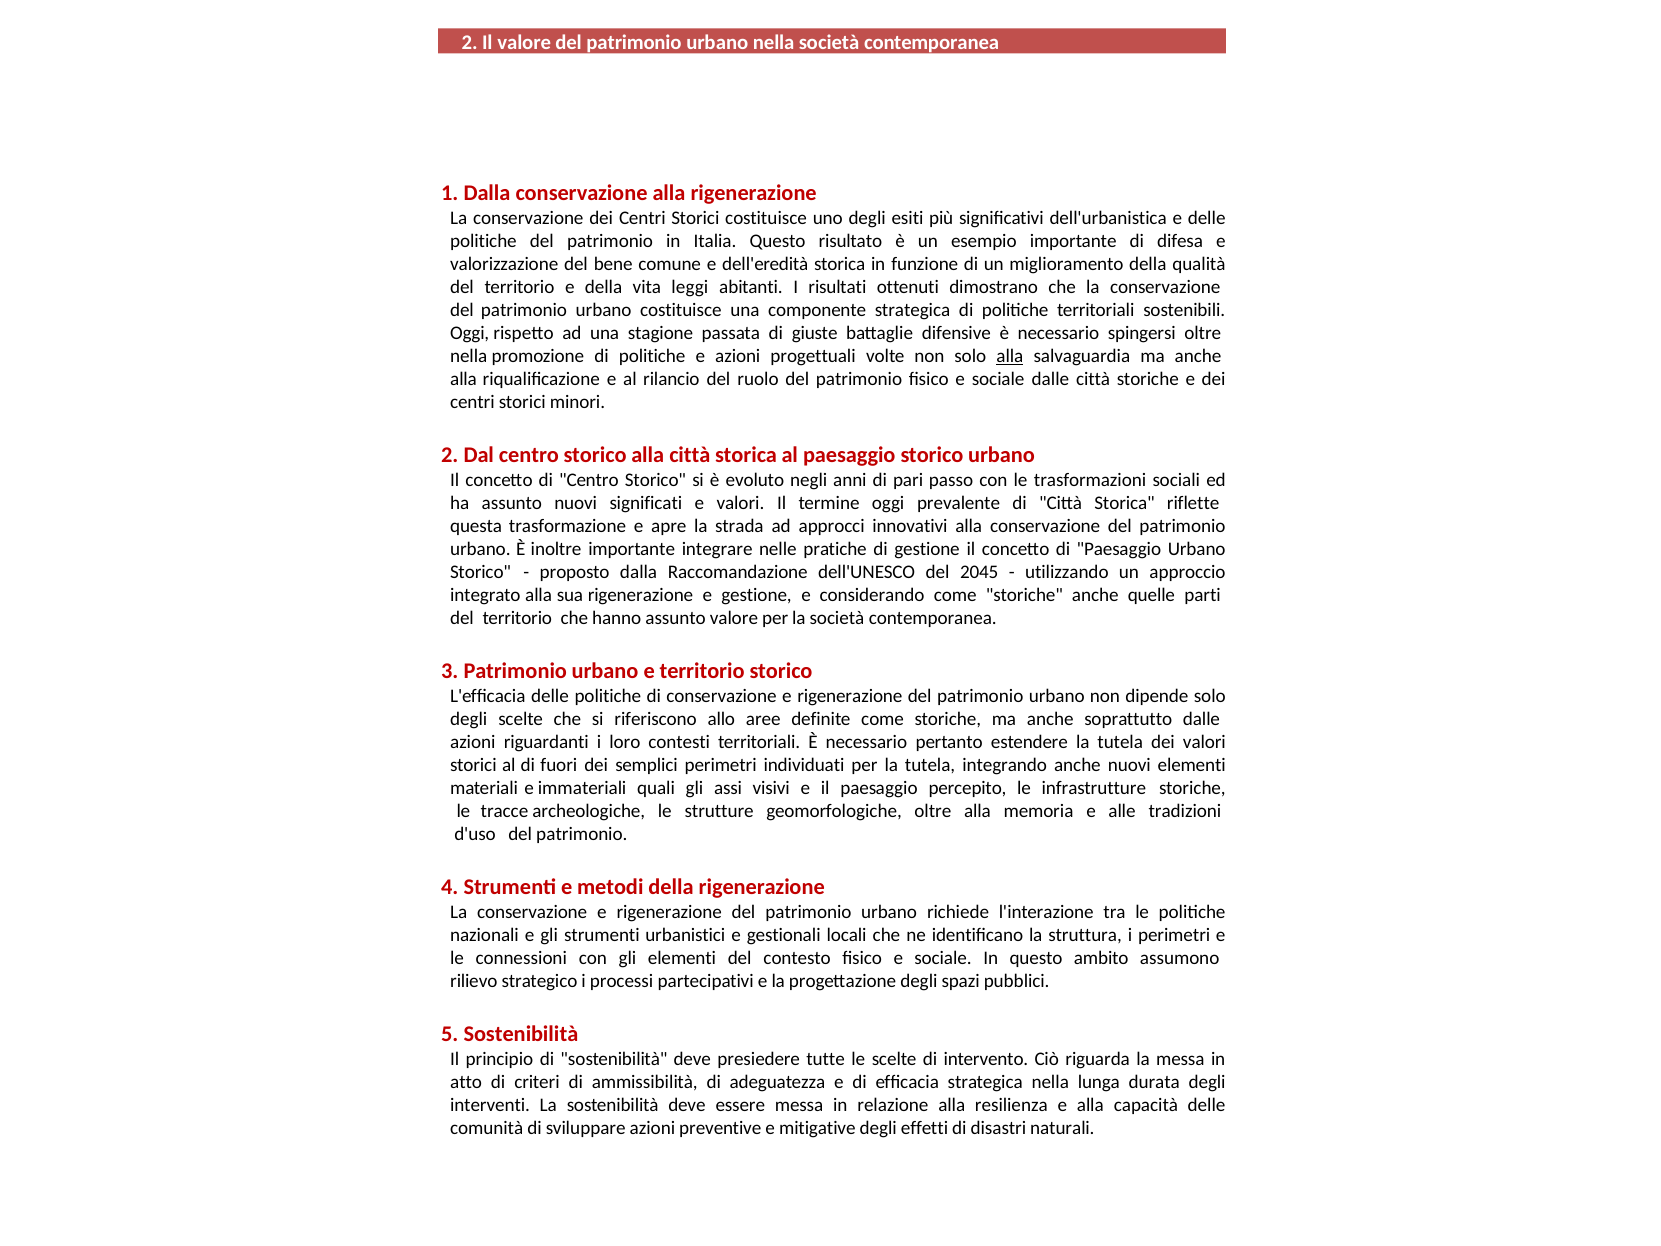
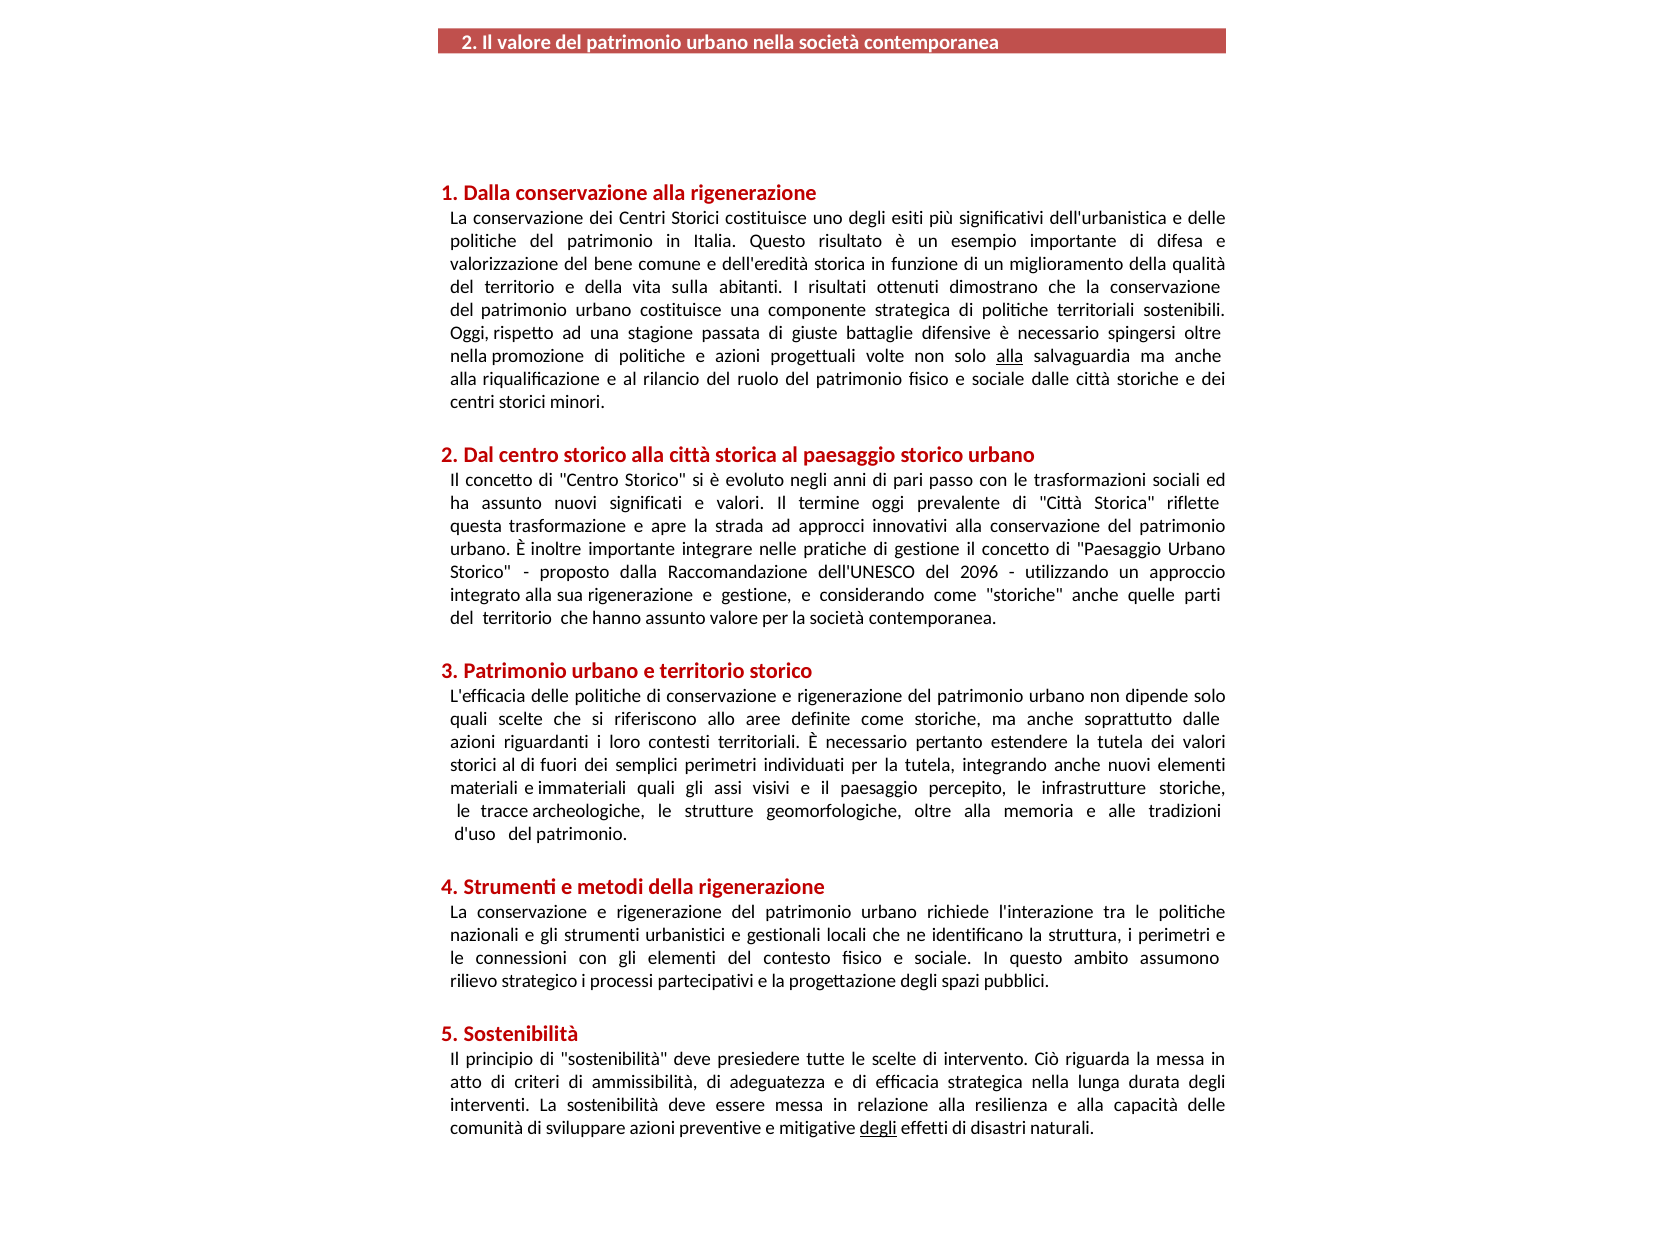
leggi: leggi -> sulla
2045: 2045 -> 2096
degli at (469, 719): degli -> quali
degli at (878, 1128) underline: none -> present
